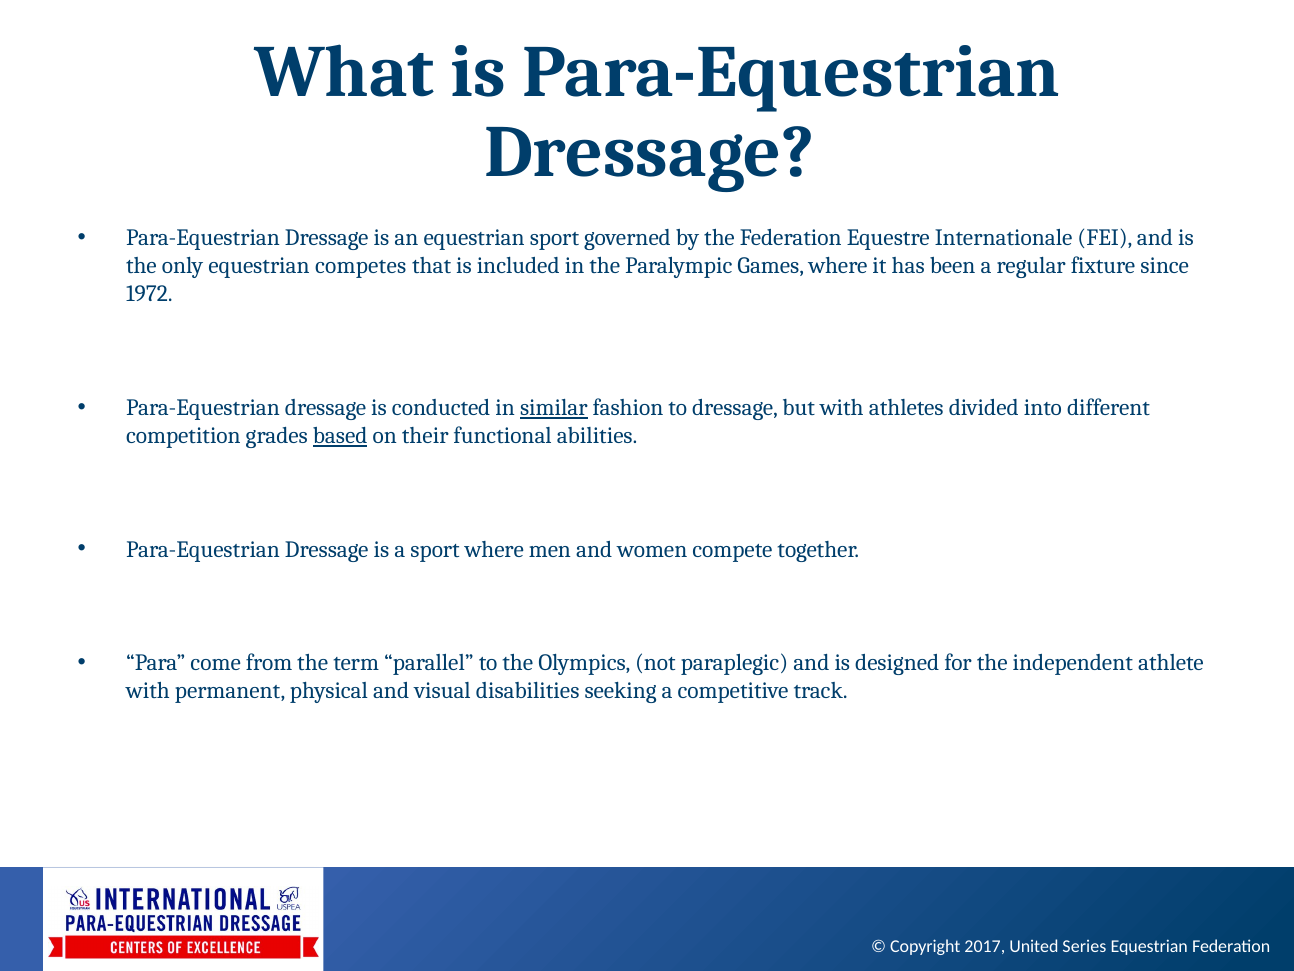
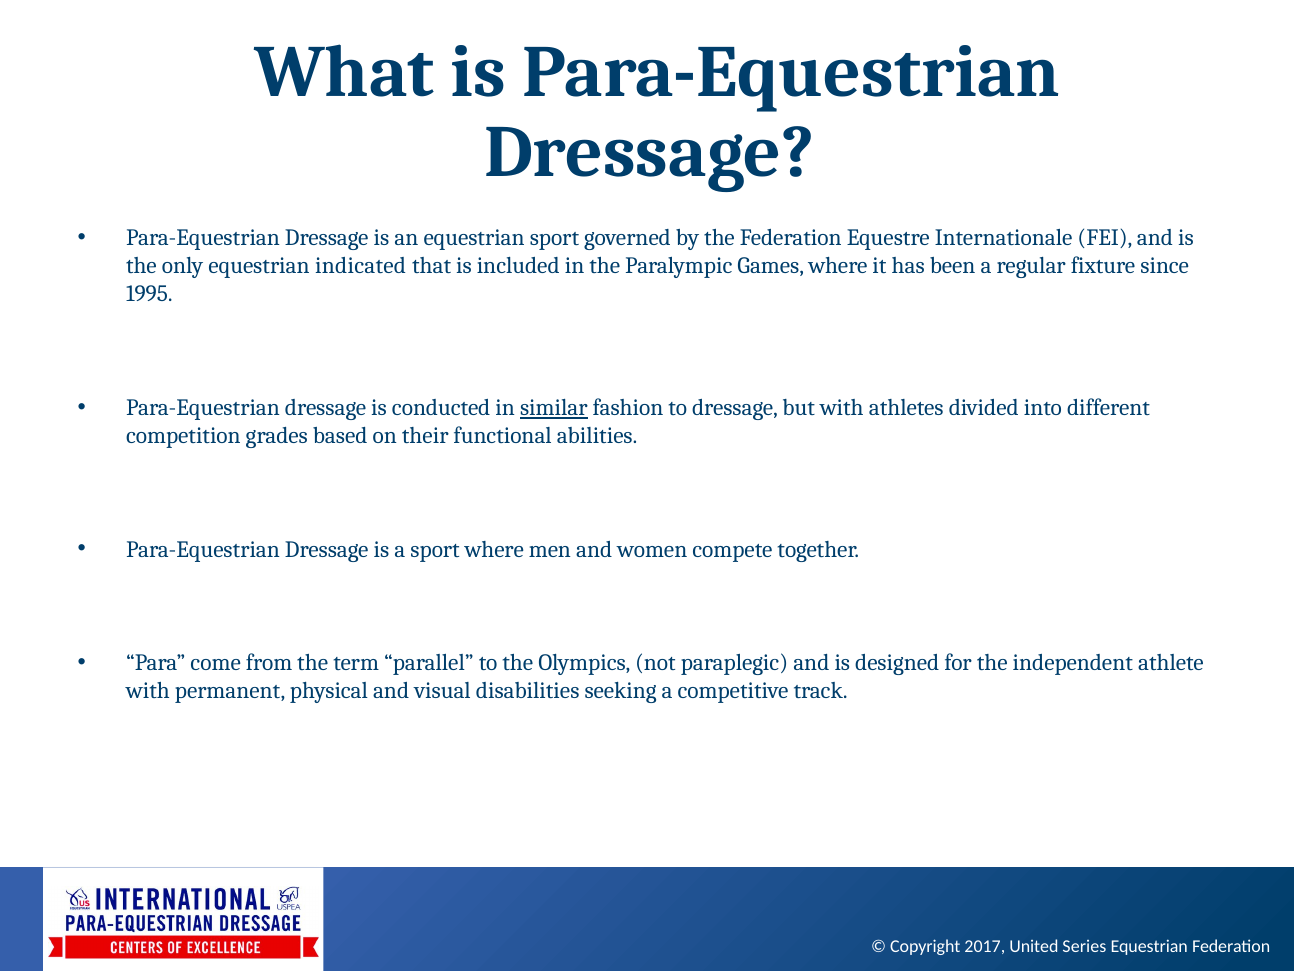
competes: competes -> indicated
1972: 1972 -> 1995
based underline: present -> none
